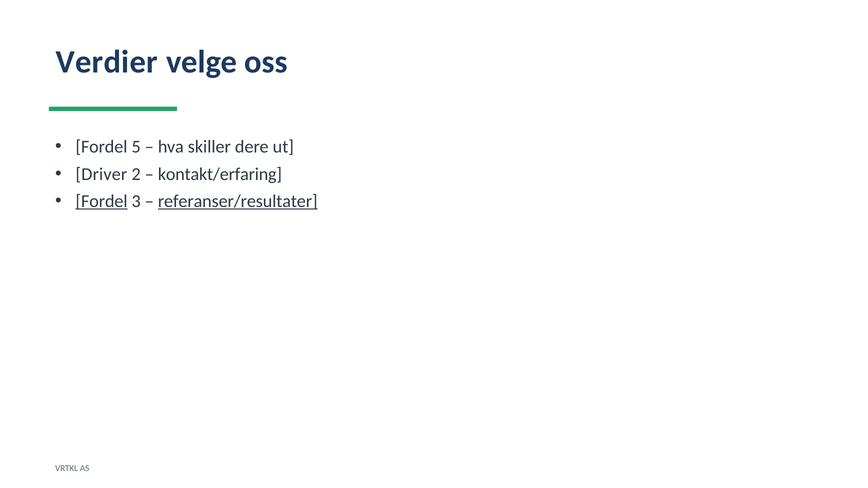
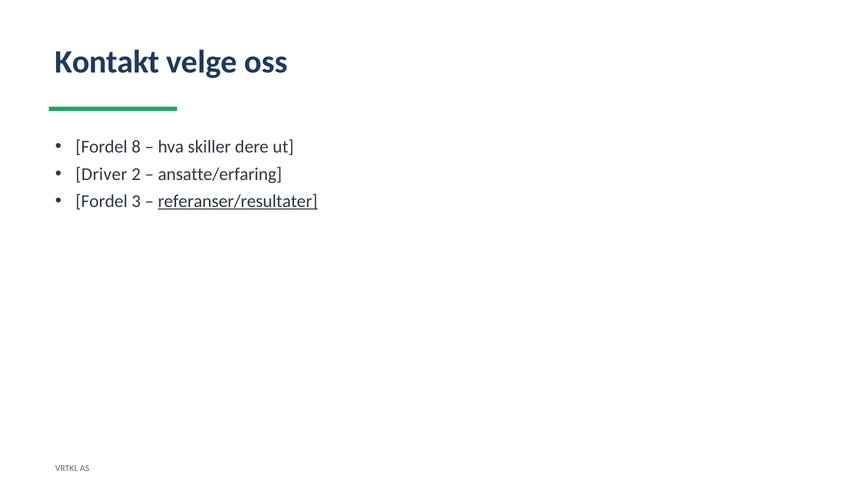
Verdier: Verdier -> Kontakt
5: 5 -> 8
kontakt/erfaring: kontakt/erfaring -> ansatte/erfaring
Fordel at (102, 201) underline: present -> none
